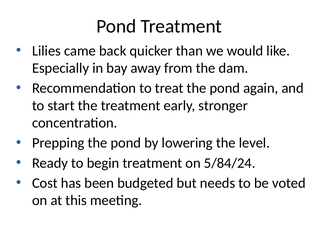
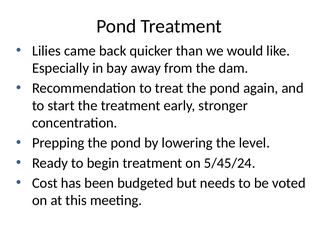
5/84/24: 5/84/24 -> 5/45/24
